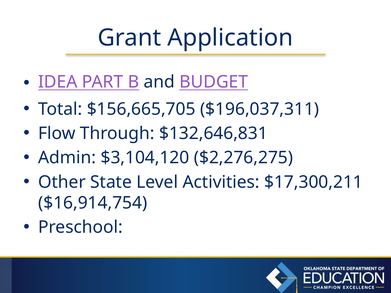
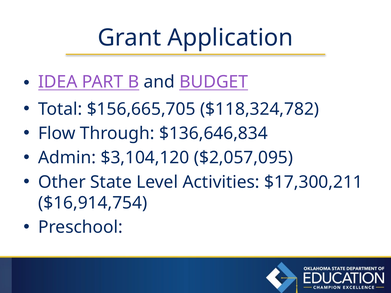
$196,037,311: $196,037,311 -> $118,324,782
$132,646,831: $132,646,831 -> $136,646,834
$2,276,275: $2,276,275 -> $2,057,095
